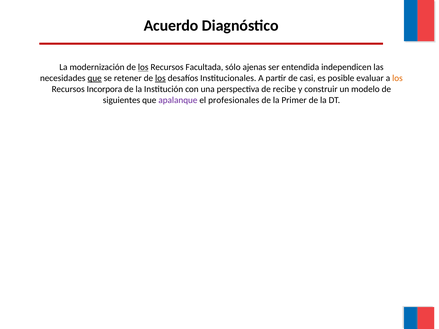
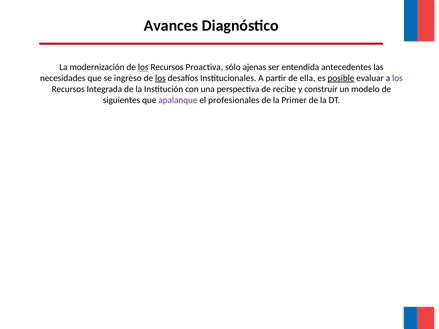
Acuerdo: Acuerdo -> Avances
Facultada: Facultada -> Proactiva
independicen: independicen -> antecedentes
que at (95, 78) underline: present -> none
retener: retener -> ingreso
casi: casi -> ella
posible underline: none -> present
los at (397, 78) colour: orange -> purple
Incorpora: Incorpora -> Integrada
